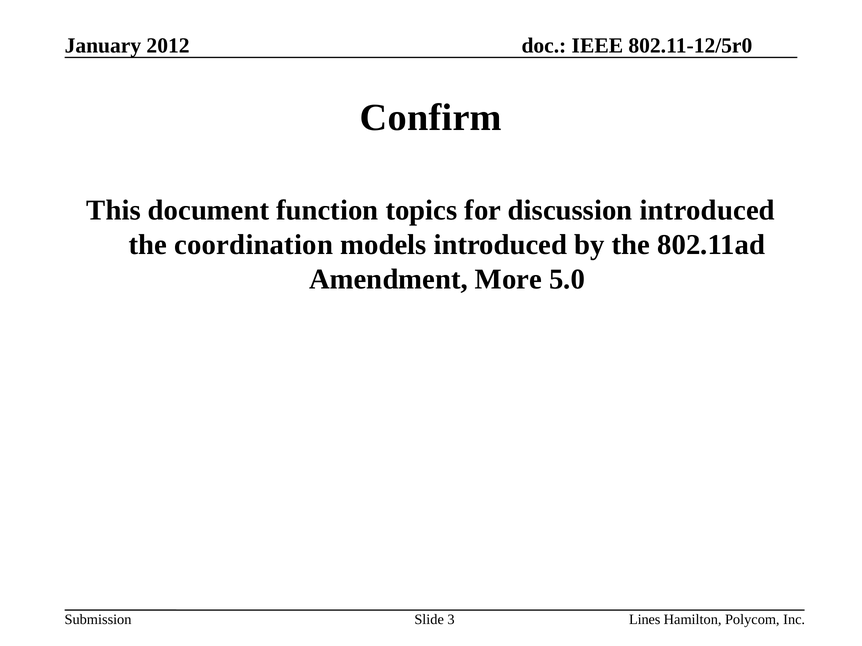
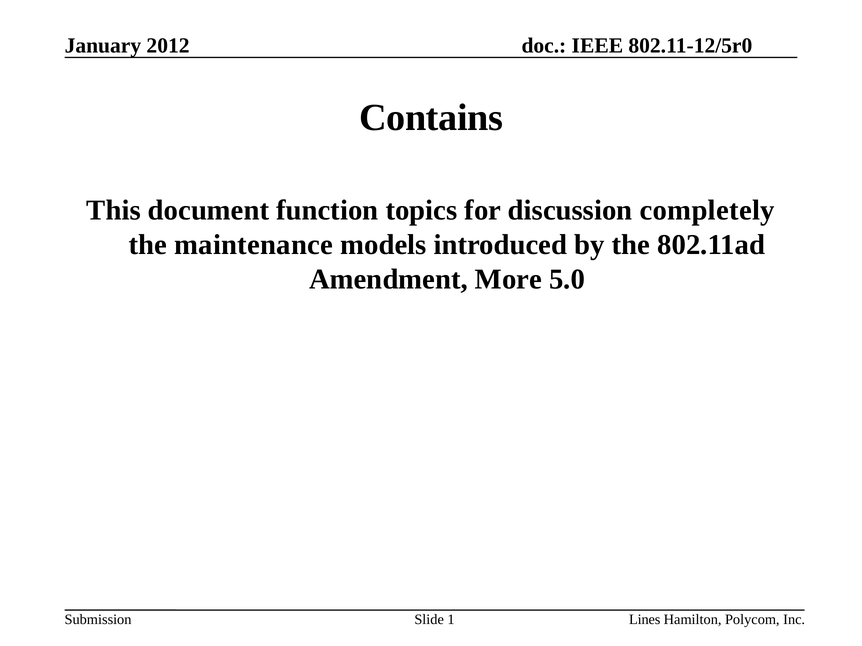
Confirm: Confirm -> Contains
discussion introduced: introduced -> completely
coordination: coordination -> maintenance
3: 3 -> 1
